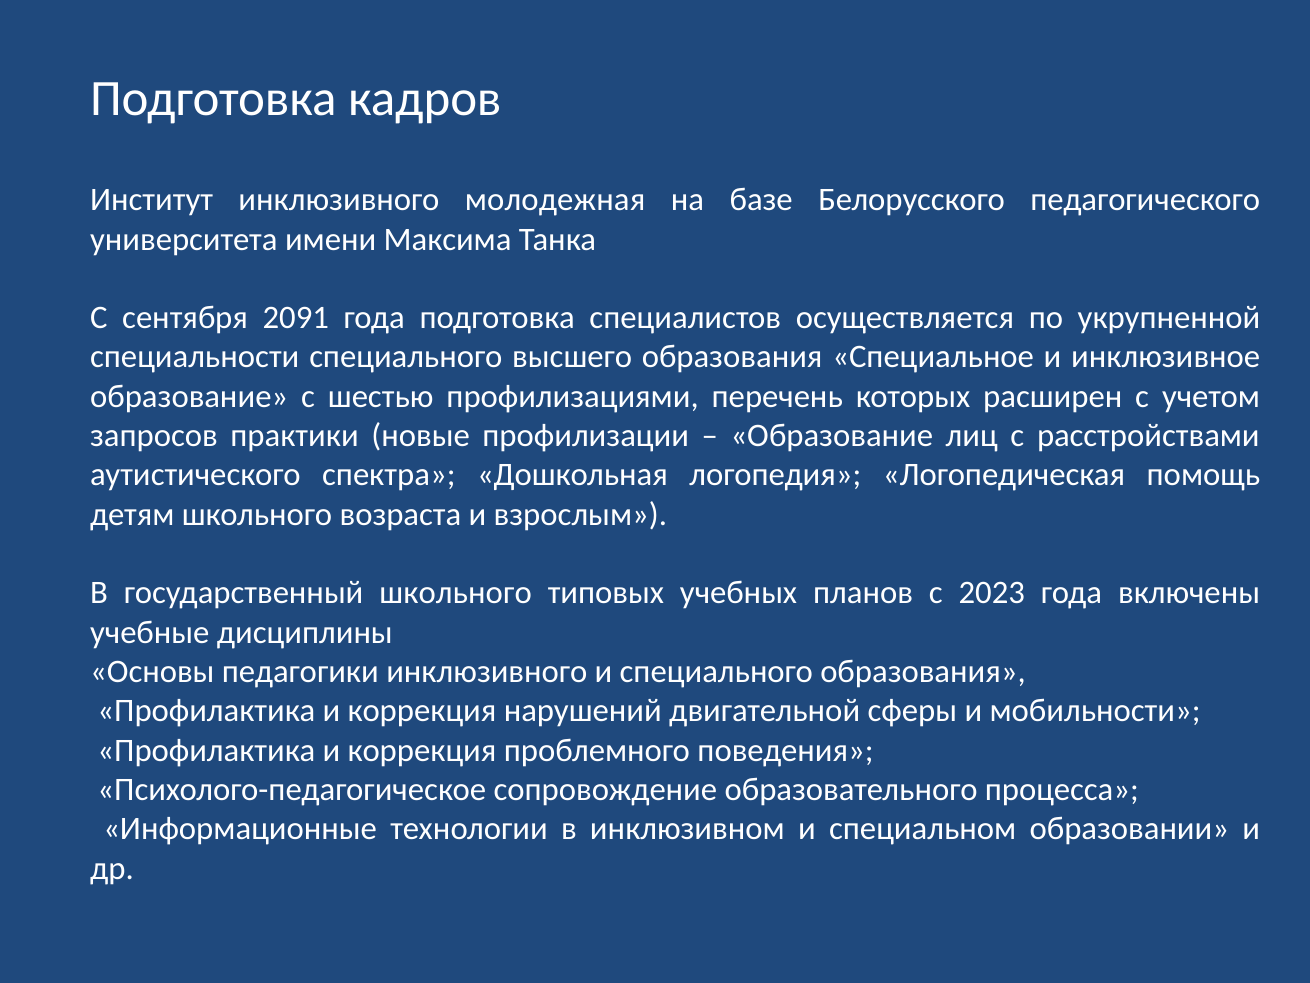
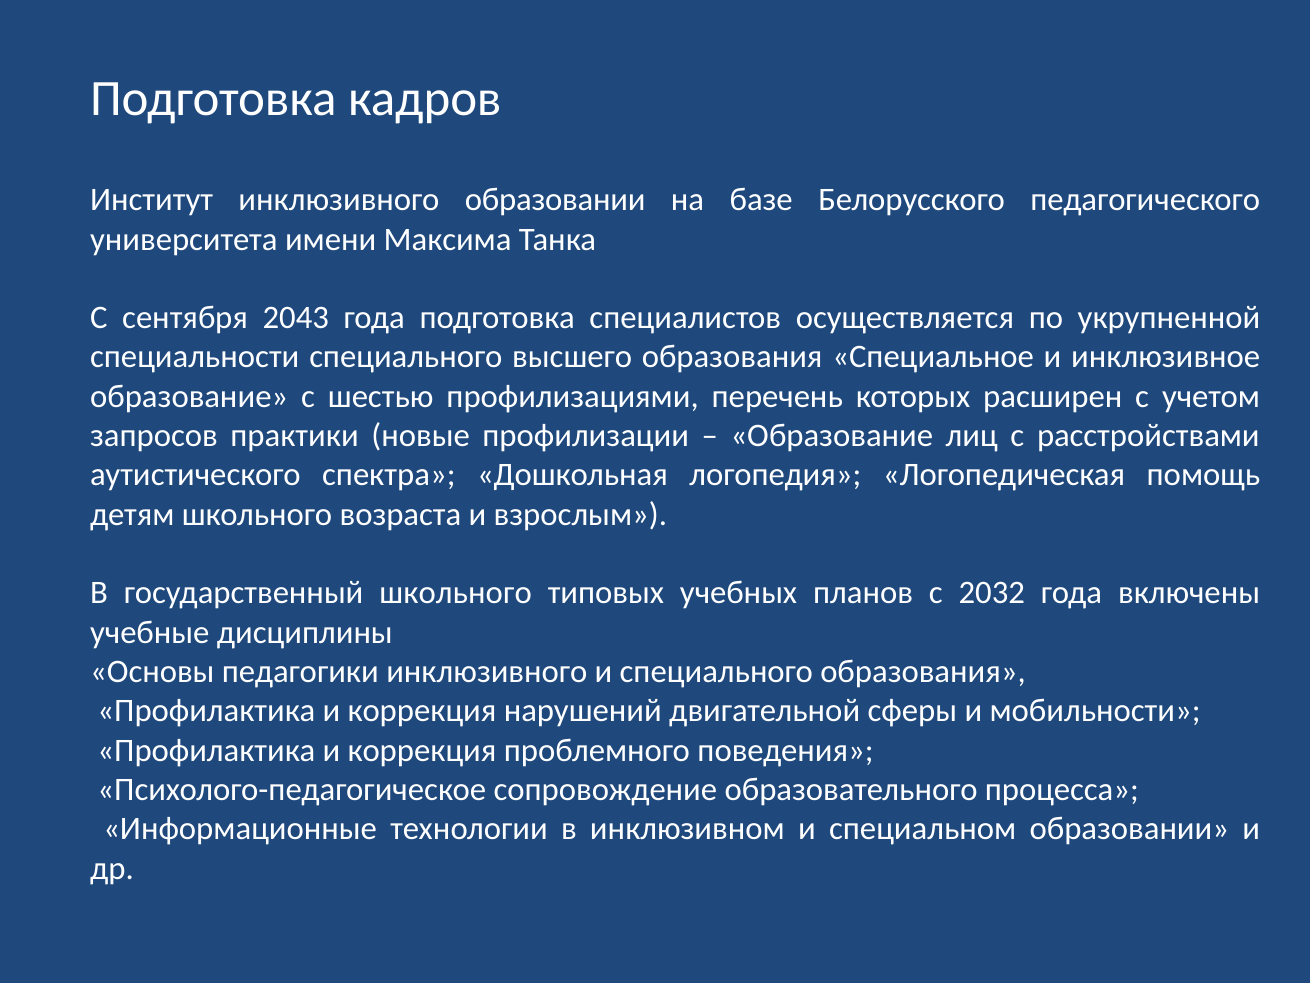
инклюзивного молодежная: молодежная -> образовании
2091: 2091 -> 2043
2023: 2023 -> 2032
